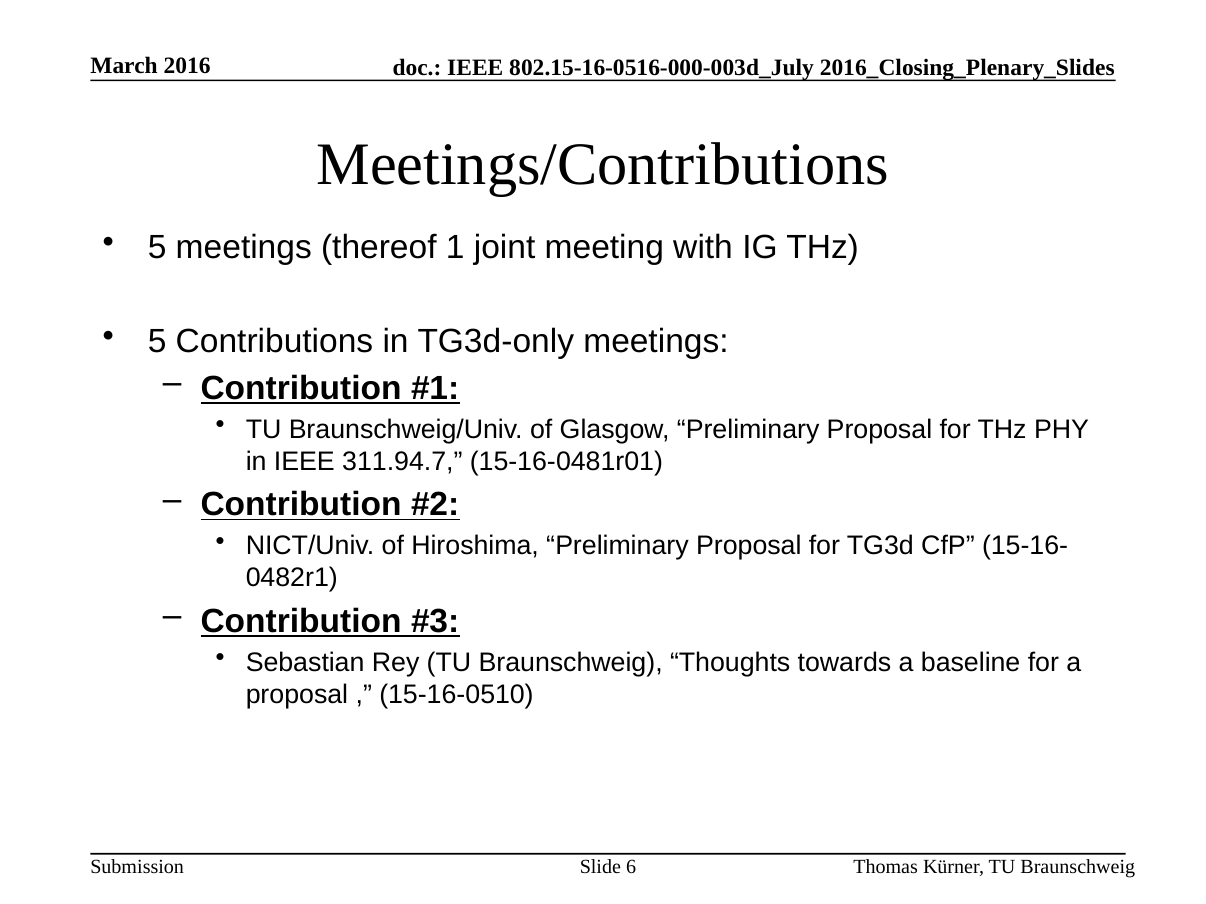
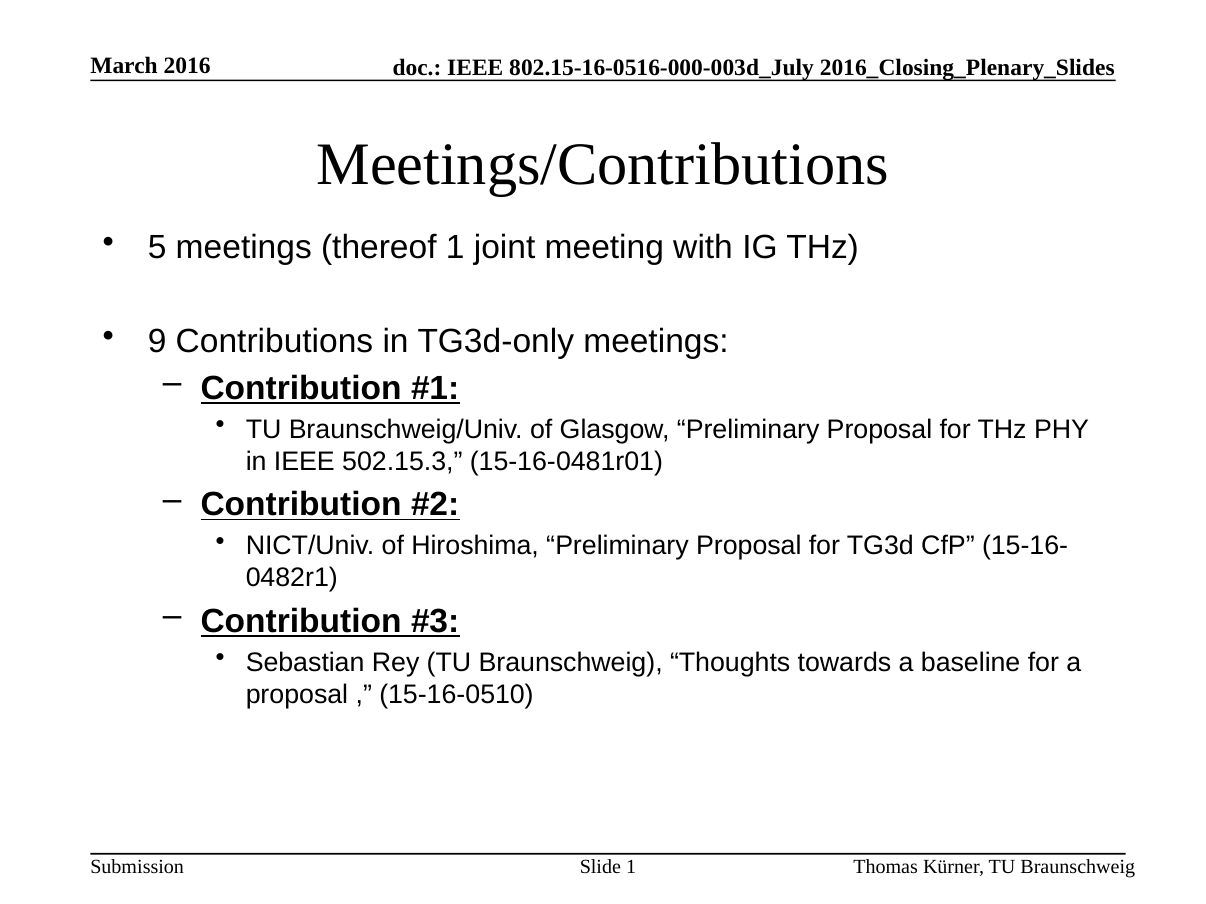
5 at (157, 342): 5 -> 9
311.94.7: 311.94.7 -> 502.15.3
Slide 6: 6 -> 1
